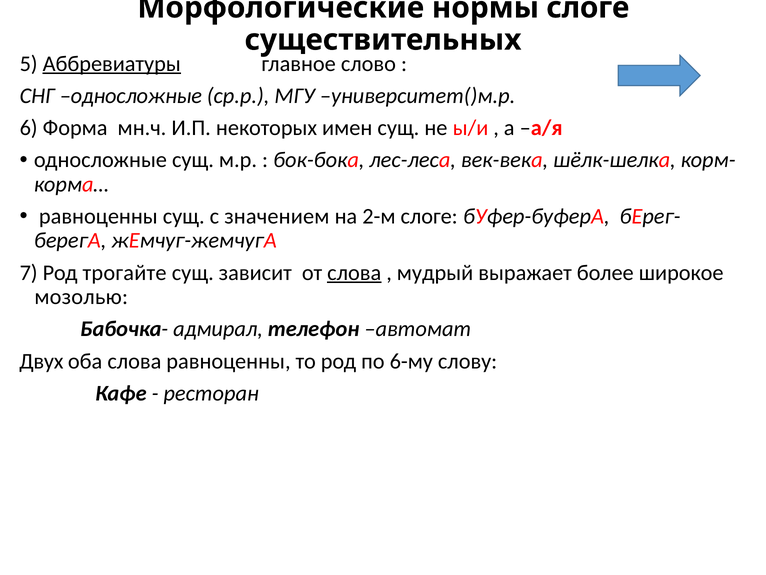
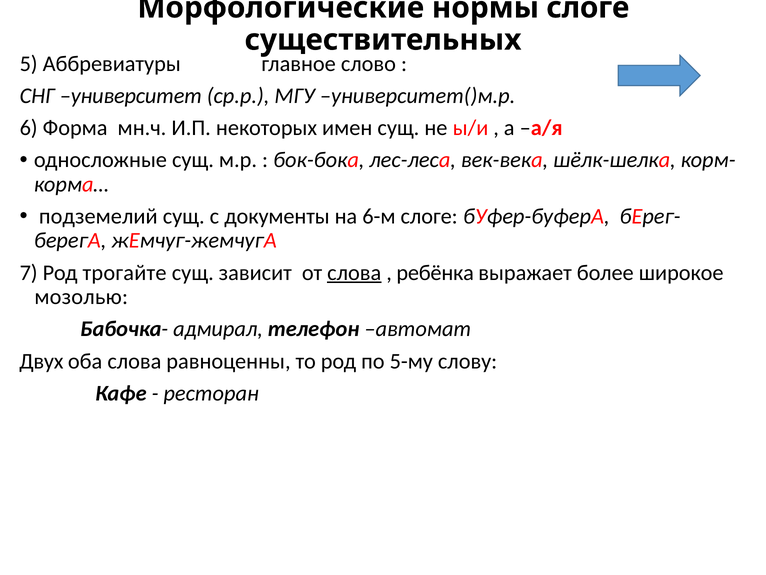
Аббревиатуры underline: present -> none
СНГ односложные: односложные -> университет
равноценны at (98, 216): равноценны -> подземелий
значением: значением -> документы
2-м: 2-м -> 6-м
мудрый: мудрый -> ребёнка
6-му: 6-му -> 5-му
